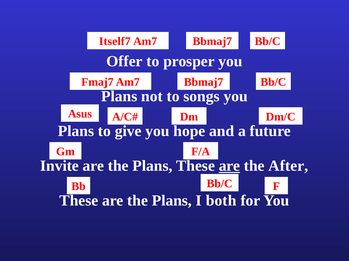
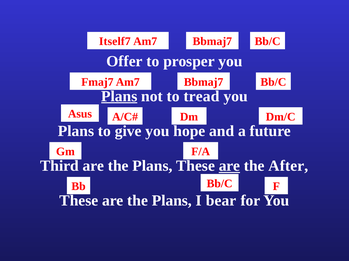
Plans at (119, 96) underline: none -> present
songs: songs -> tread
Invite: Invite -> Third
both: both -> bear
